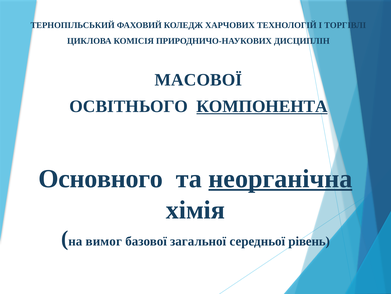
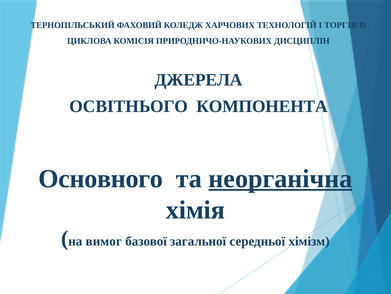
МАСОВОЇ: МАСОВОЇ -> ДЖЕРЕЛА
КОМПОНЕНТА underline: present -> none
рівень: рівень -> хімізм
